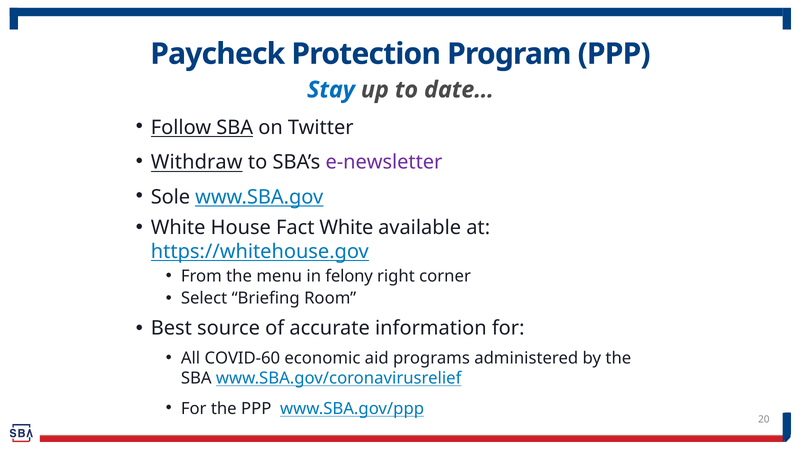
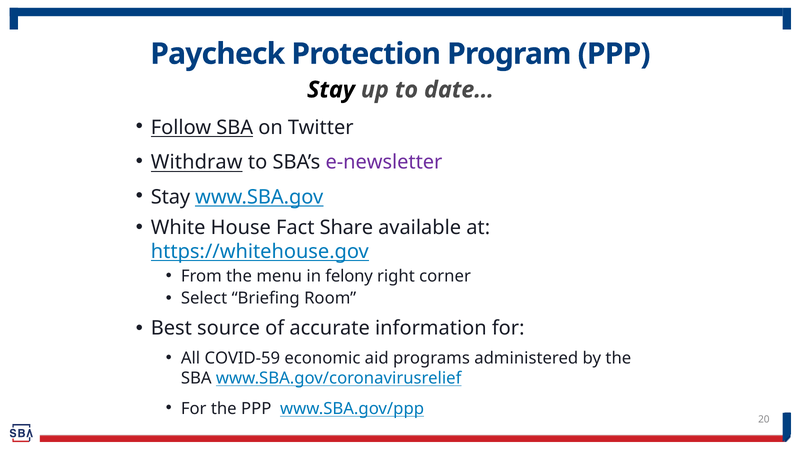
Stay at (331, 90) colour: blue -> black
Sole at (170, 197): Sole -> Stay
Fact White: White -> Share
COVID-60: COVID-60 -> COVID-59
